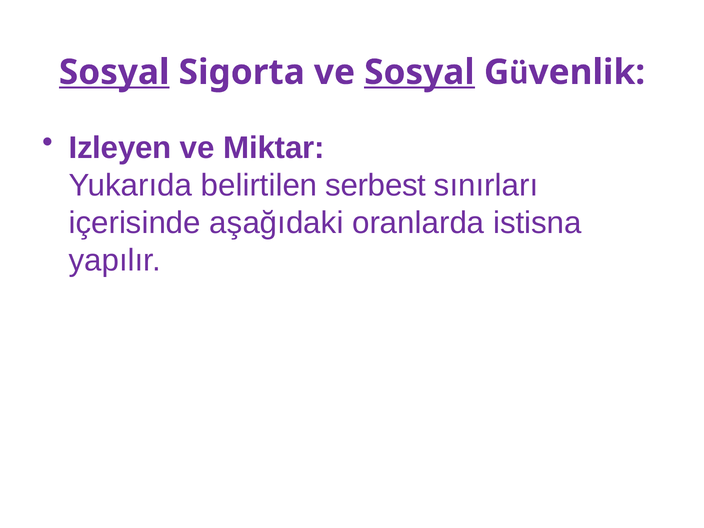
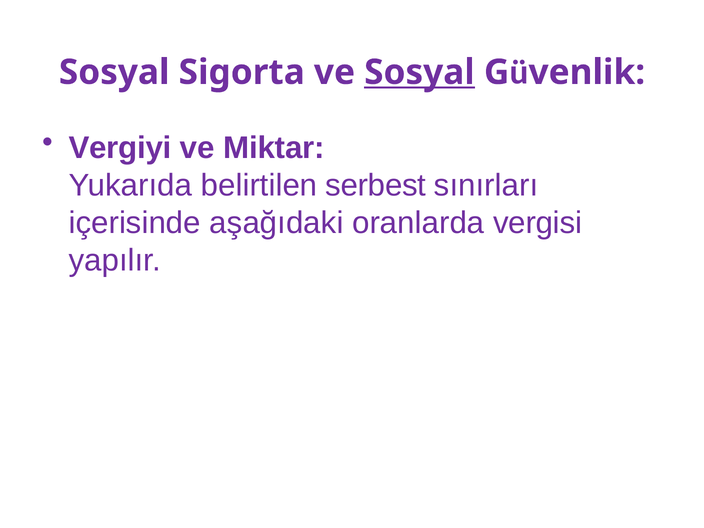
Sosyal at (114, 72) underline: present -> none
Izleyen: Izleyen -> Vergiyi
istisna: istisna -> vergisi
